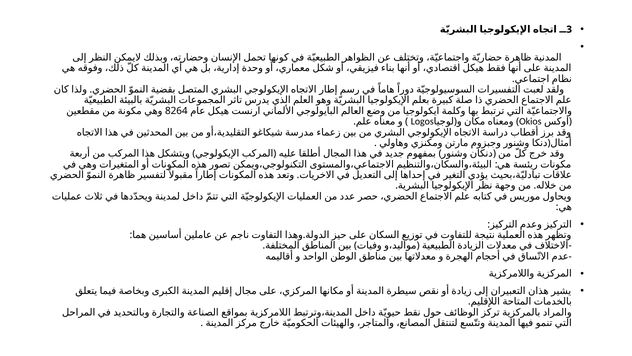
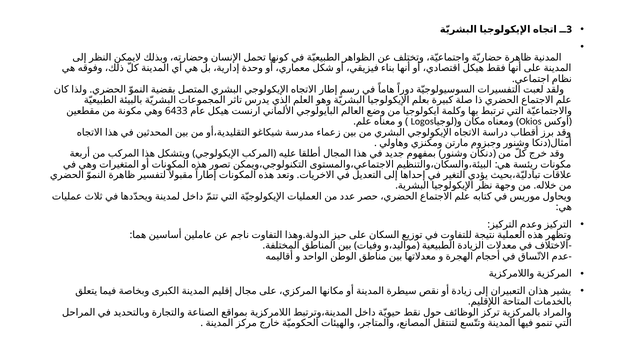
8264: 8264 -> 6433
